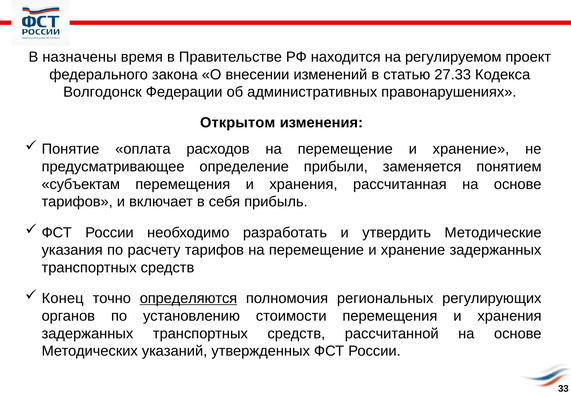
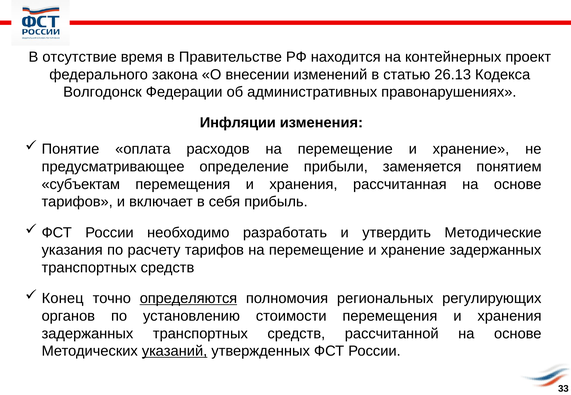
назначены: назначены -> отсутствие
регулируемом: регулируемом -> контейнерных
27.33: 27.33 -> 26.13
Открытом: Открытом -> Инфляции
указаний underline: none -> present
